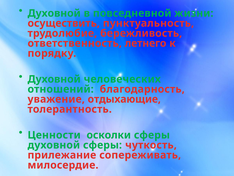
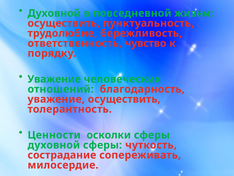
летнего: летнего -> чувство
Духовной at (54, 79): Духовной -> Уважение
уважение отдыхающие: отдыхающие -> осуществить
прилежание: прилежание -> сострадание
